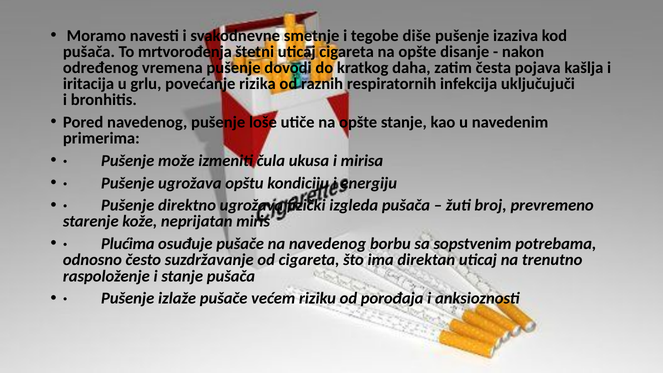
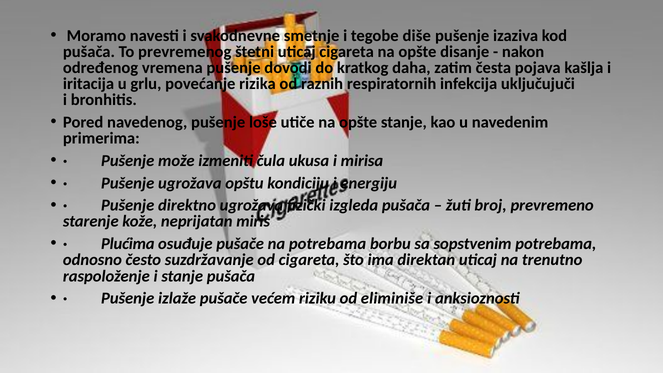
mrtvorođenja: mrtvorođenja -> prevremenog
na navedenog: navedenog -> potrebama
porođaja: porođaja -> eliminiše
